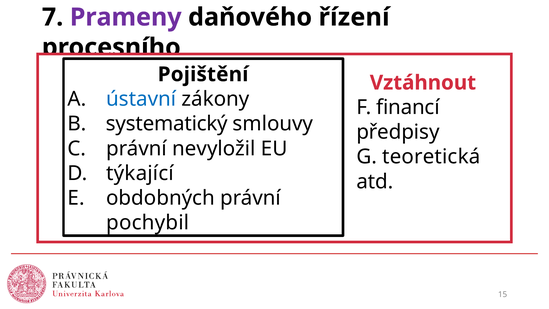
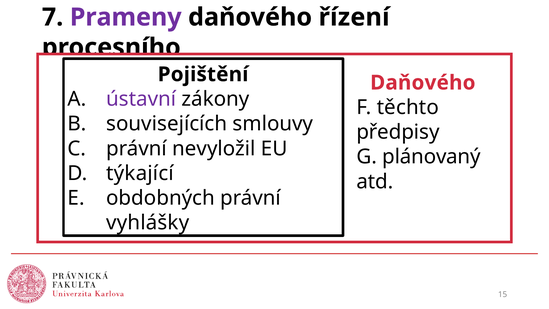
Vztáhnout at (423, 83): Vztáhnout -> Daňového
ústavní colour: blue -> purple
financí: financí -> těchto
systematický: systematický -> souvisejících
teoretická: teoretická -> plánovaný
pochybil: pochybil -> vyhlášky
